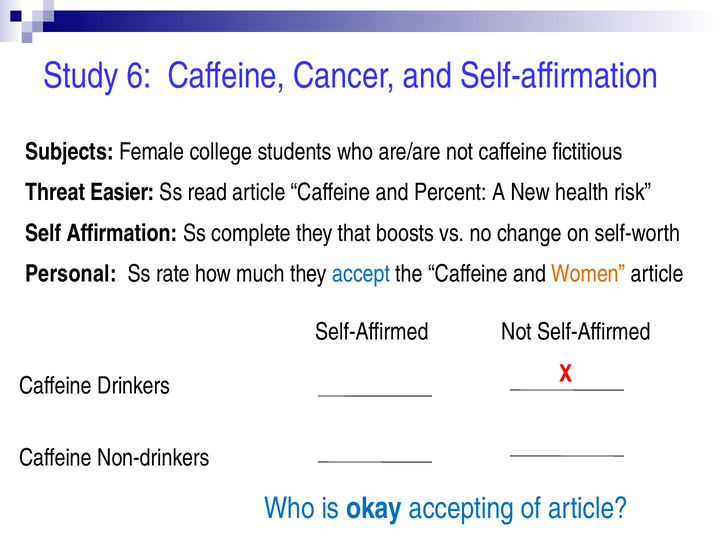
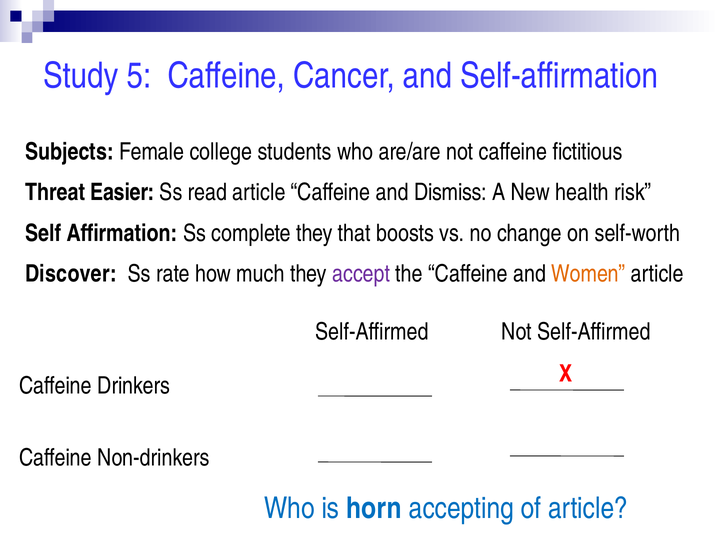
6: 6 -> 5
Percent: Percent -> Dismiss
Personal: Personal -> Discover
accept colour: blue -> purple
okay: okay -> horn
